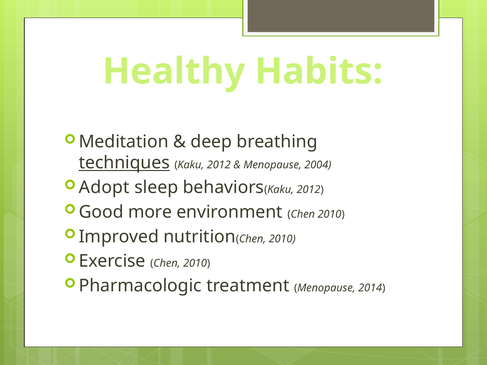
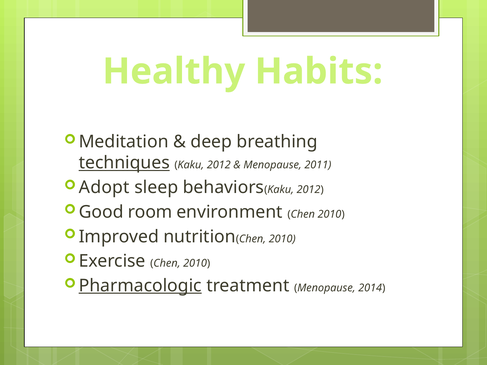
2004: 2004 -> 2011
more: more -> room
Pharmacologic underline: none -> present
